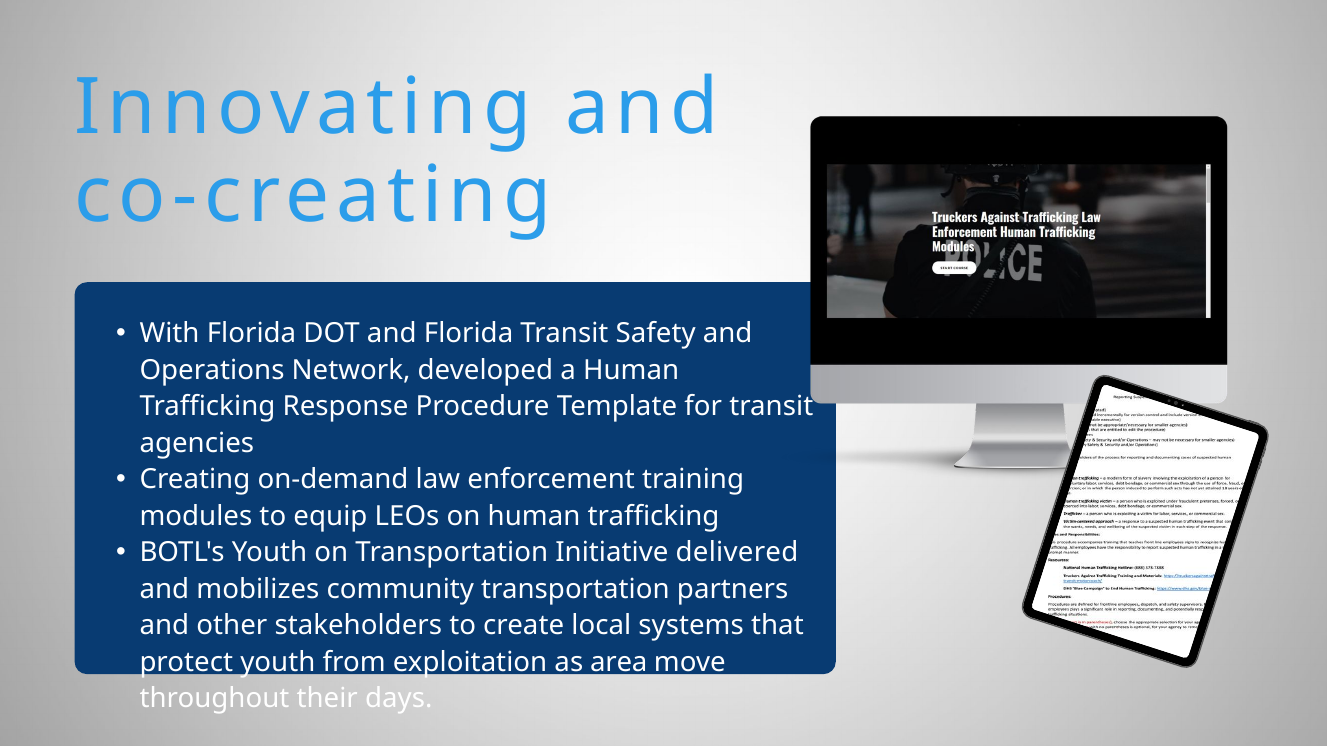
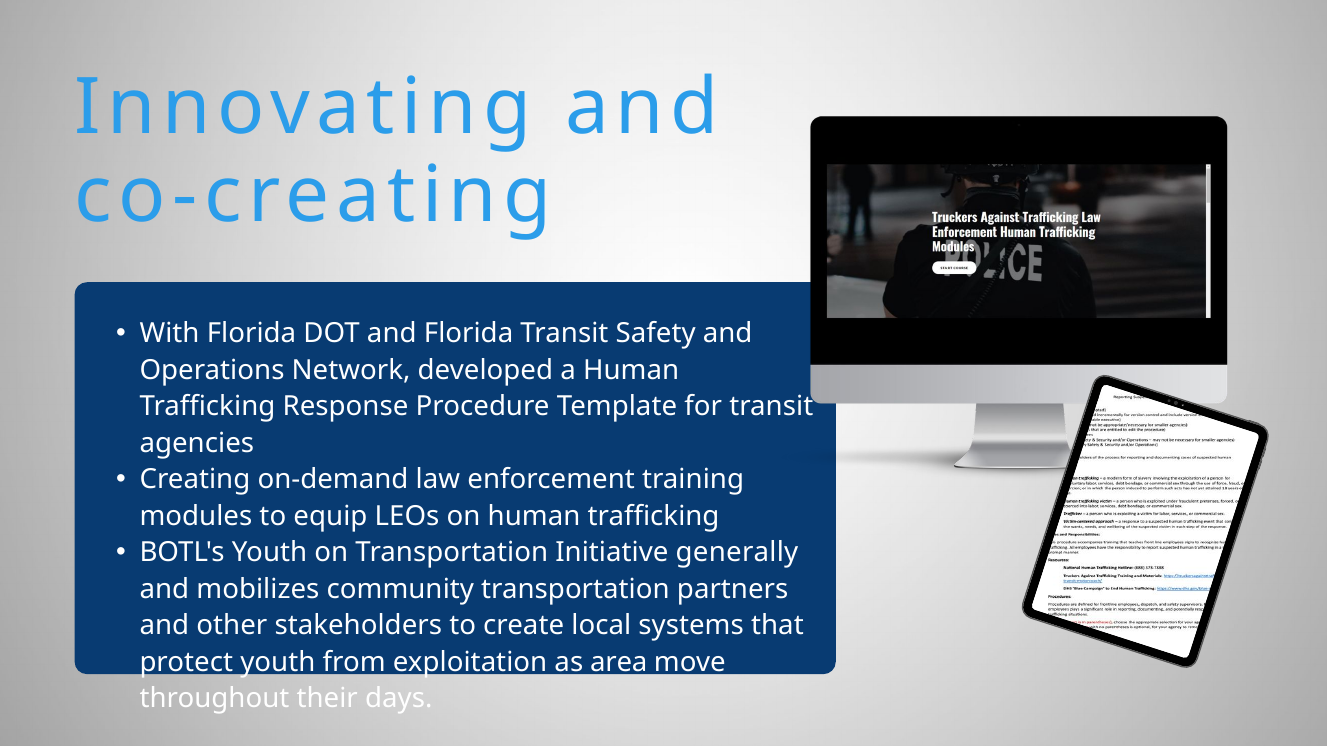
delivered: delivered -> generally
